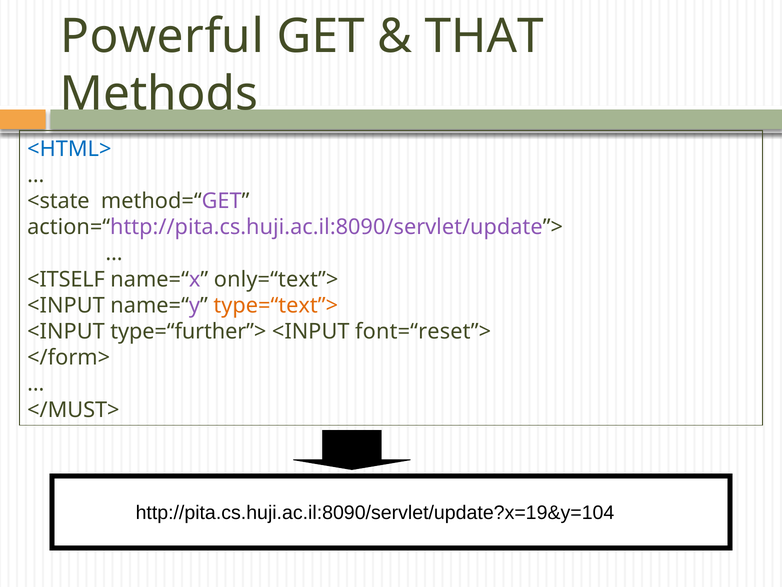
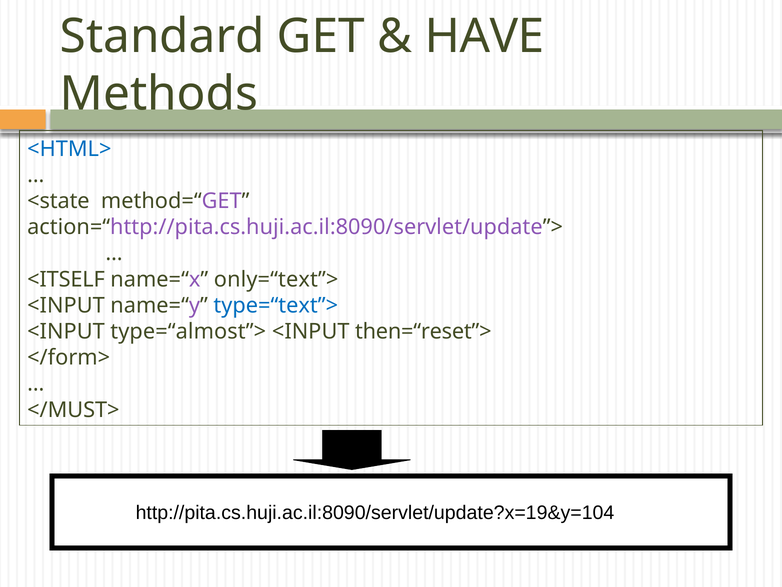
Powerful: Powerful -> Standard
THAT: THAT -> HAVE
type=“text”> colour: orange -> blue
type=“further”>: type=“further”> -> type=“almost”>
font=“reset”>: font=“reset”> -> then=“reset”>
